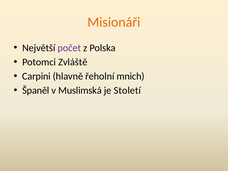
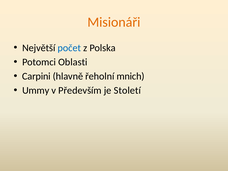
počet colour: purple -> blue
Zvláště: Zvláště -> Oblasti
Španěl: Španěl -> Ummy
Muslimská: Muslimská -> Především
